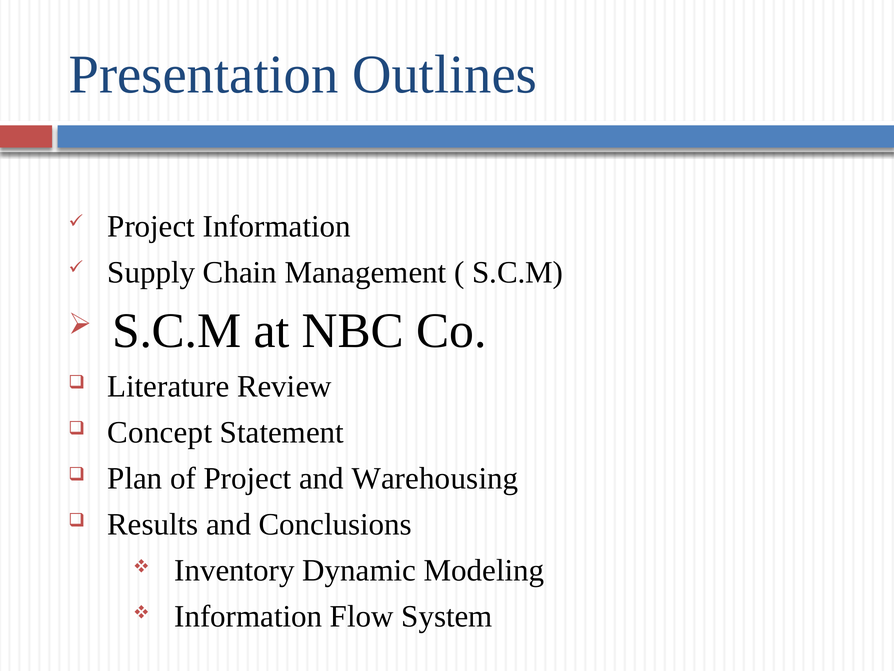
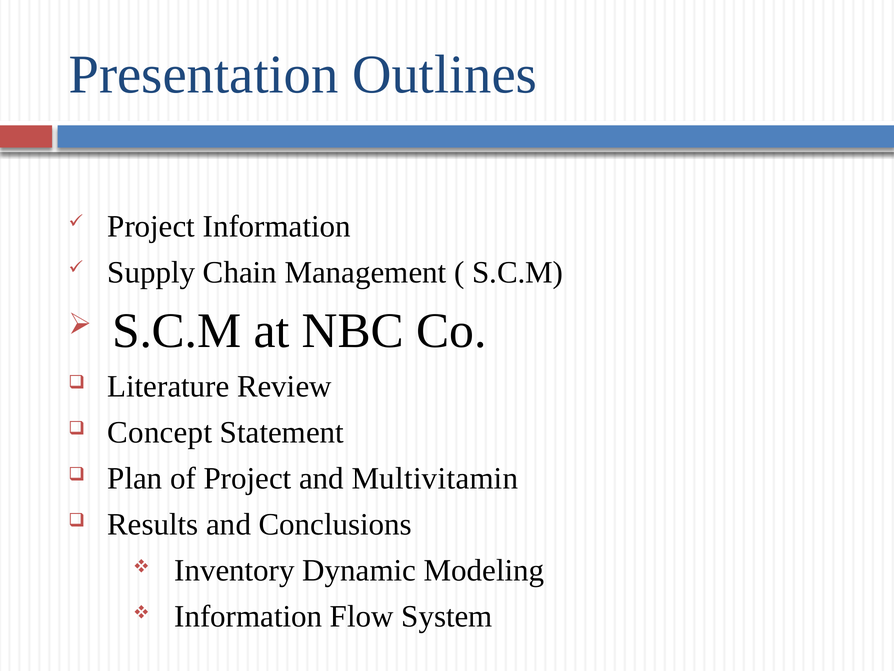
Warehousing: Warehousing -> Multivitamin
